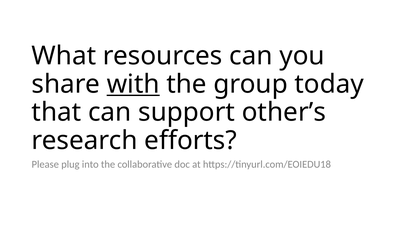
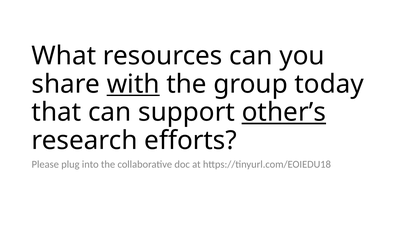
other’s underline: none -> present
